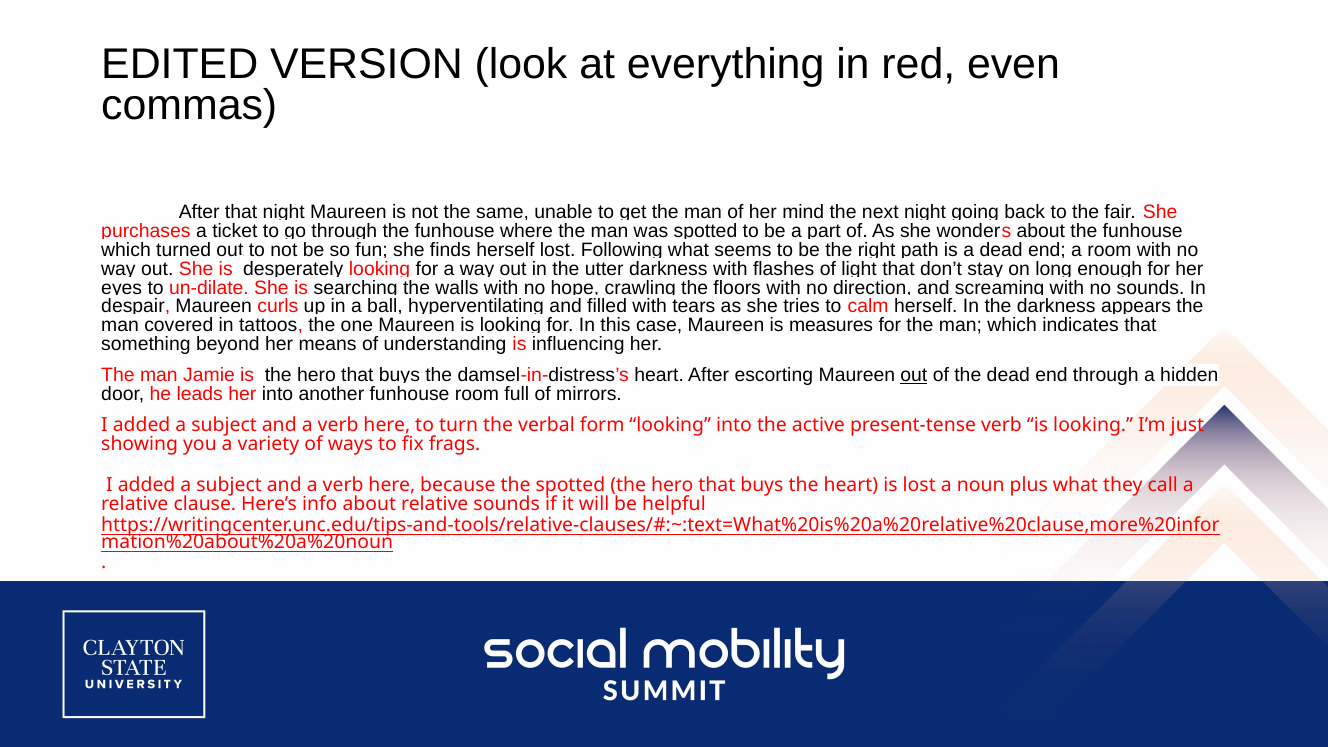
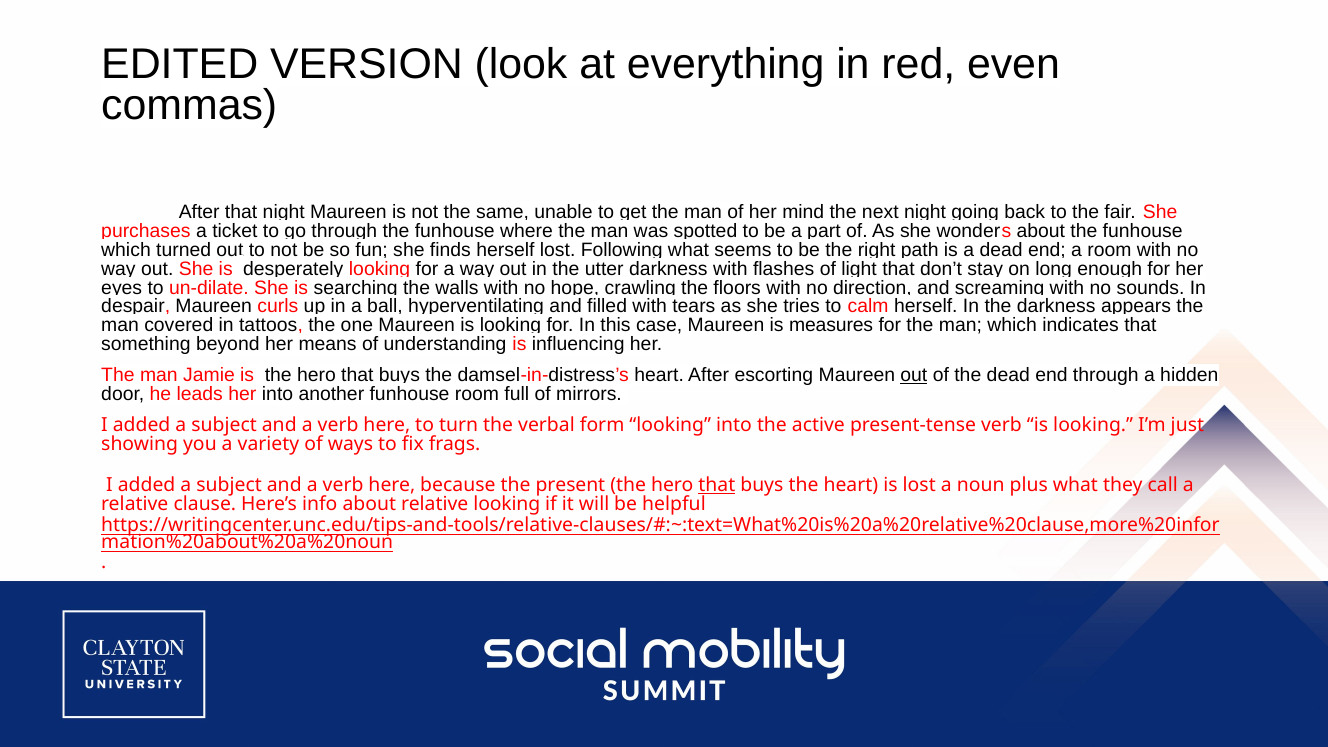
the spotted: spotted -> present
that at (717, 486) underline: none -> present
relative sounds: sounds -> looking
